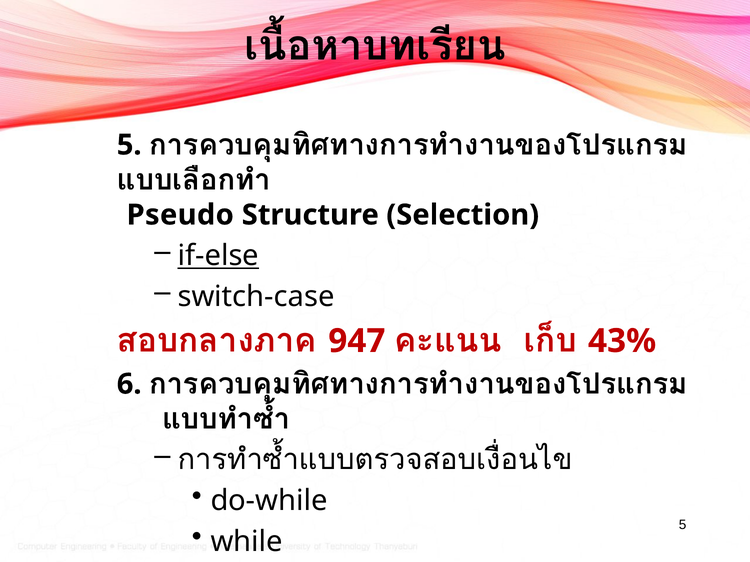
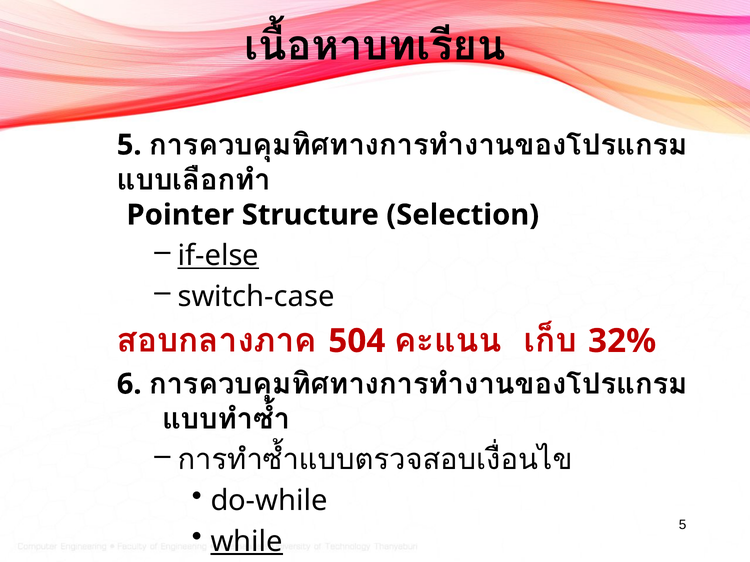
Pseudo: Pseudo -> Pointer
947: 947 -> 504
43%: 43% -> 32%
while underline: none -> present
